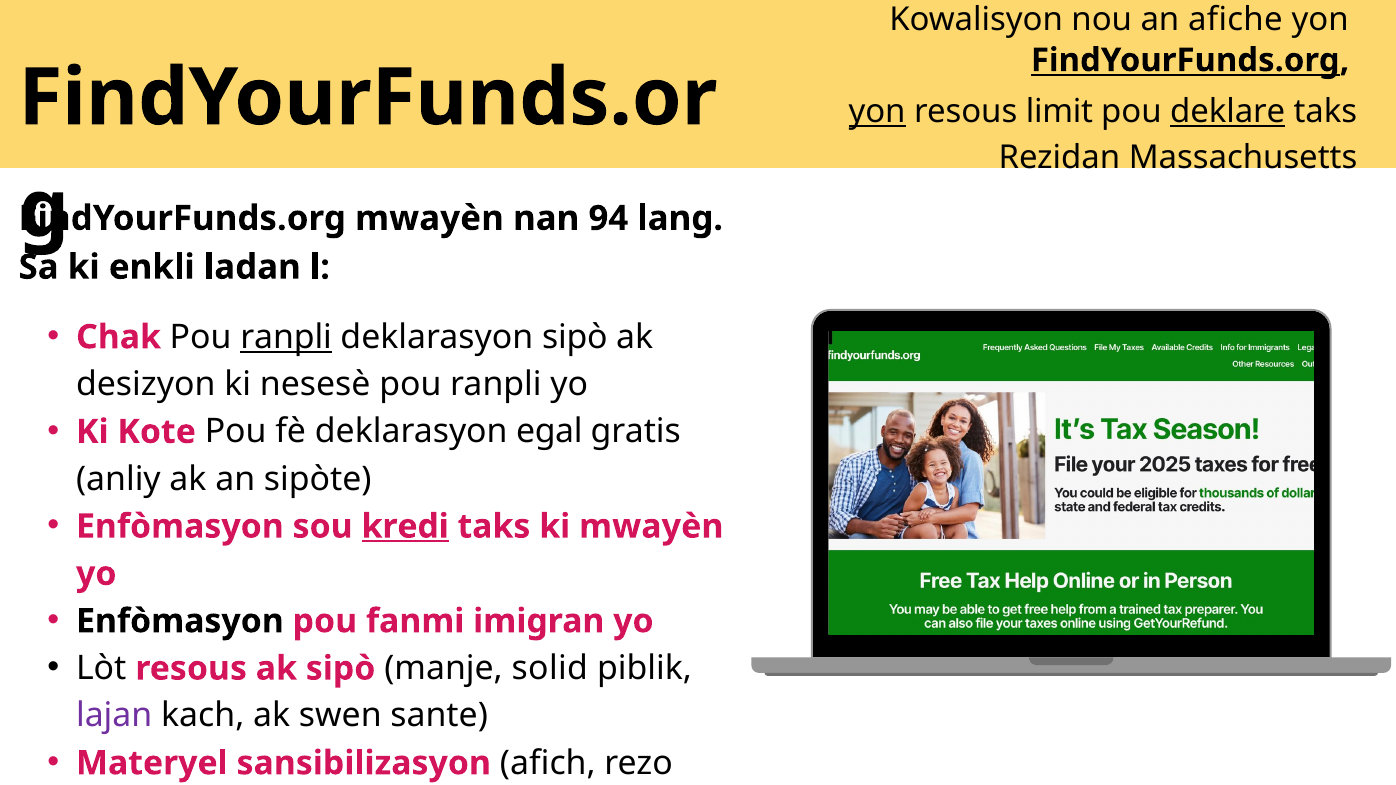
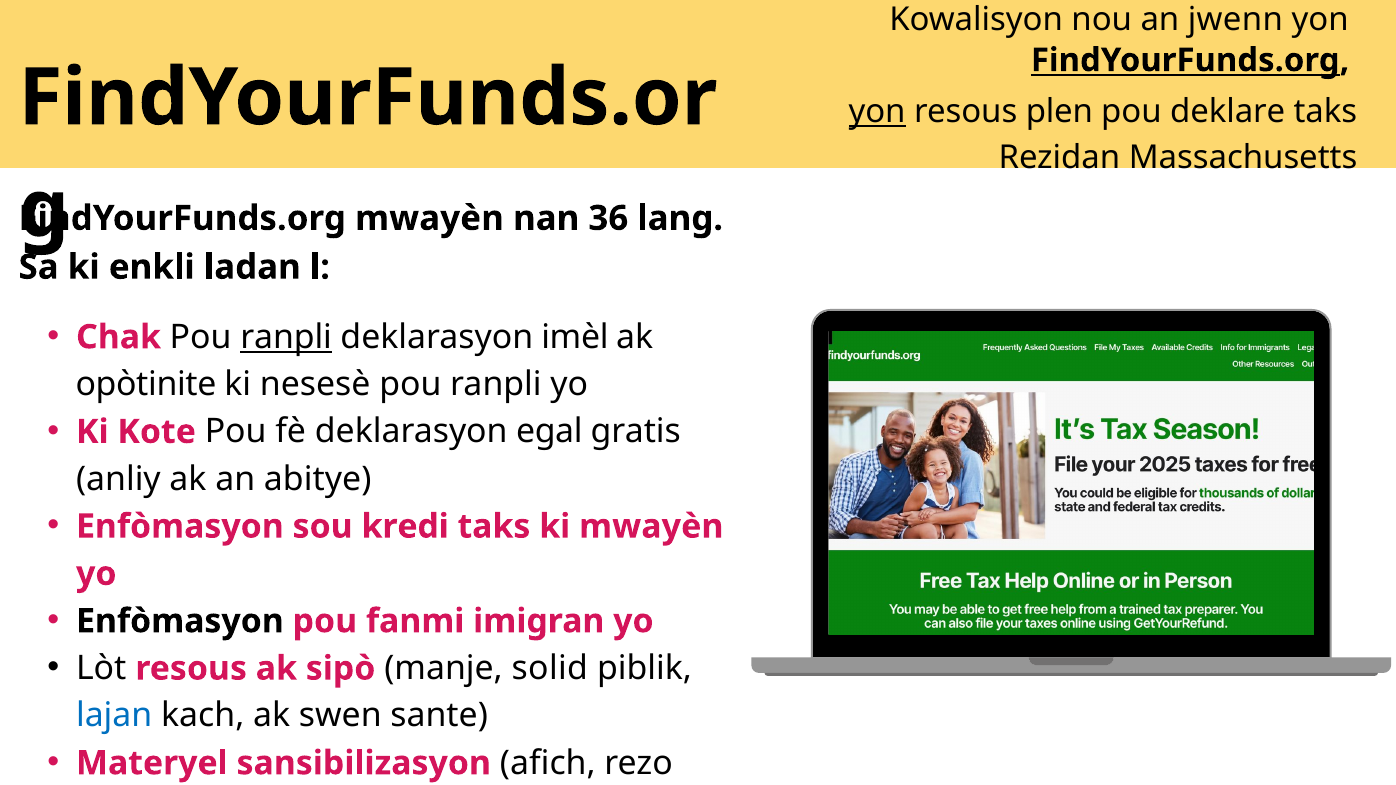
afiche: afiche -> jwenn
limit: limit -> plen
deklare underline: present -> none
94: 94 -> 36
deklarasyon sipò: sipò -> imèl
desizyon: desizyon -> opòtinite
sipòte: sipòte -> abitye
kredi underline: present -> none
lajan colour: purple -> blue
